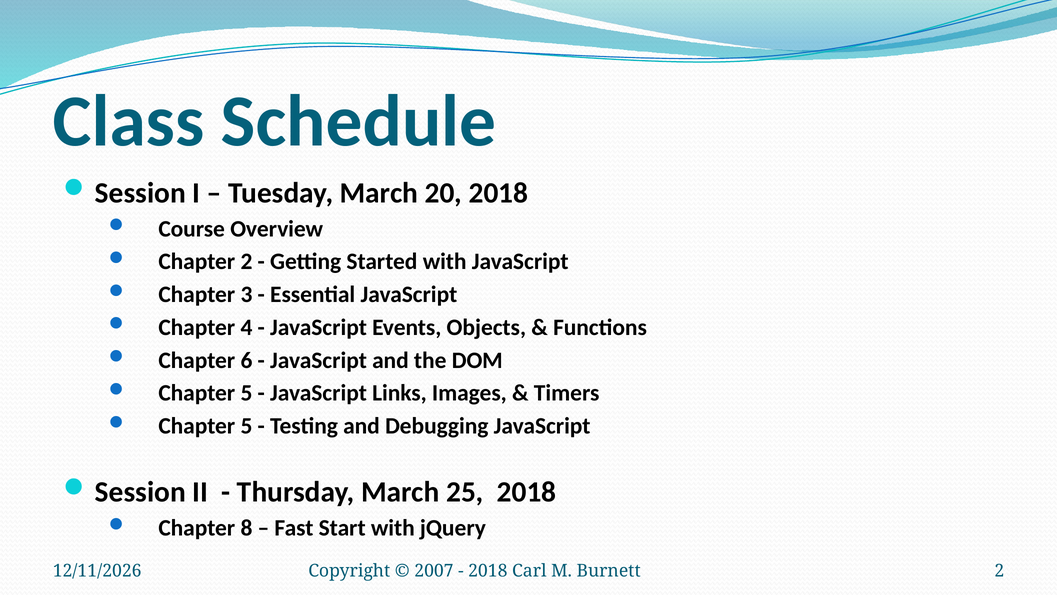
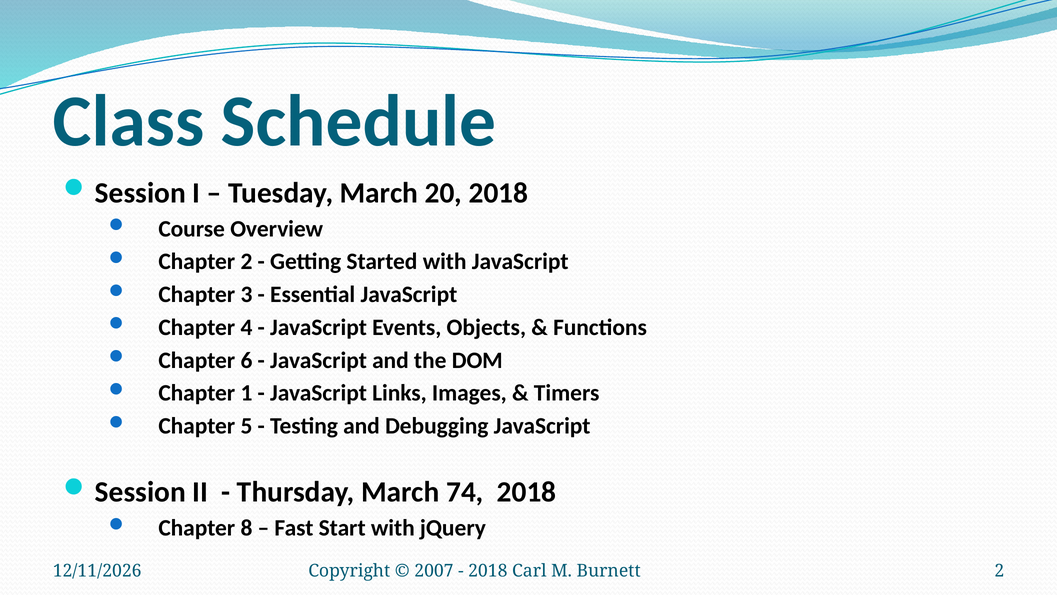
5 at (246, 393): 5 -> 1
25: 25 -> 74
